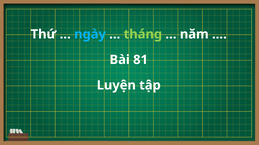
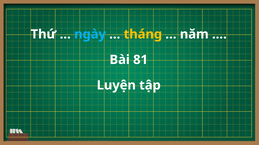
tháng colour: light green -> yellow
